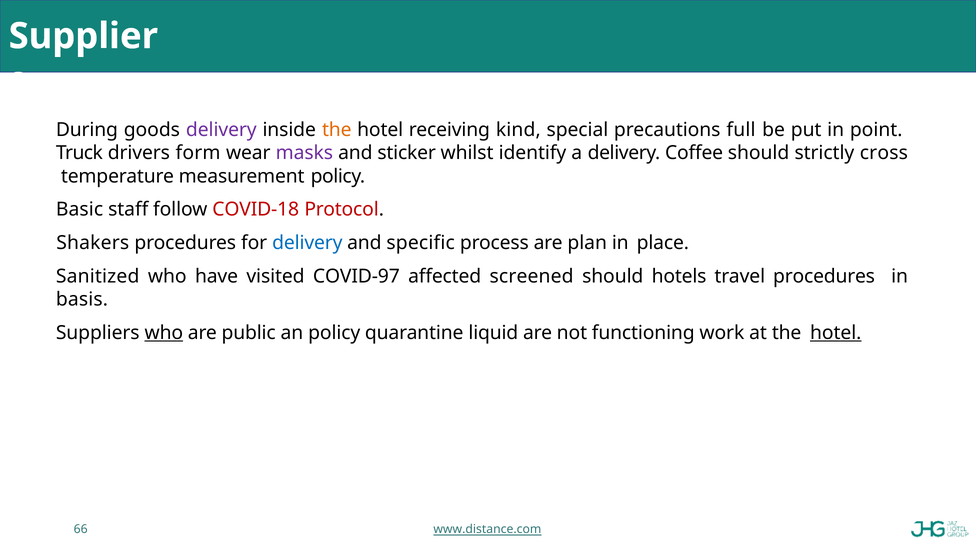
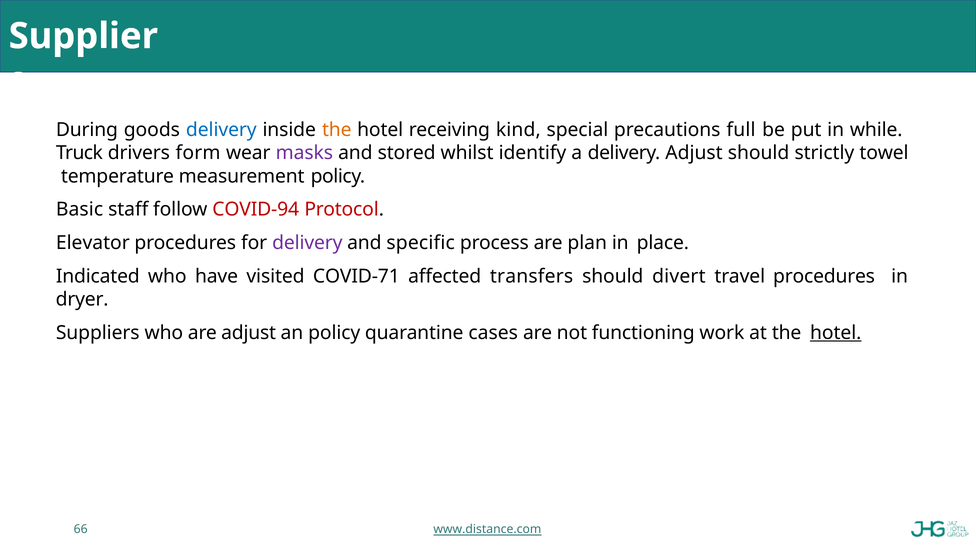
delivery at (221, 130) colour: purple -> blue
point: point -> while
sticker: sticker -> stored
delivery Coffee: Coffee -> Adjust
cross: cross -> towel
COVID-18: COVID-18 -> COVID-94
Shakers: Shakers -> Elevator
delivery at (307, 243) colour: blue -> purple
Sanitized: Sanitized -> Indicated
COVID-97: COVID-97 -> COVID-71
screened: screened -> transfers
hotels: hotels -> divert
basis: basis -> dryer
who at (164, 333) underline: present -> none
are public: public -> adjust
liquid: liquid -> cases
